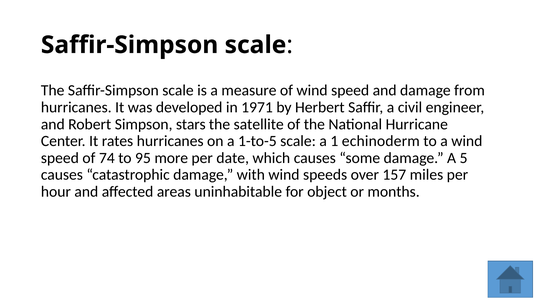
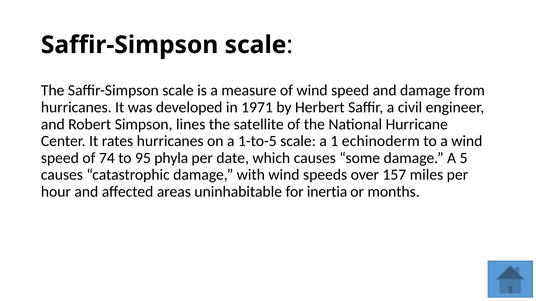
stars: stars -> lines
more: more -> phyla
object: object -> inertia
